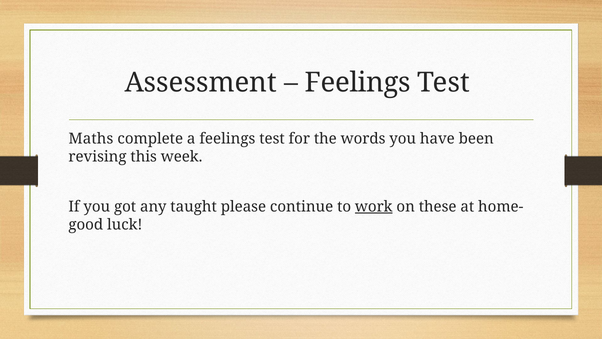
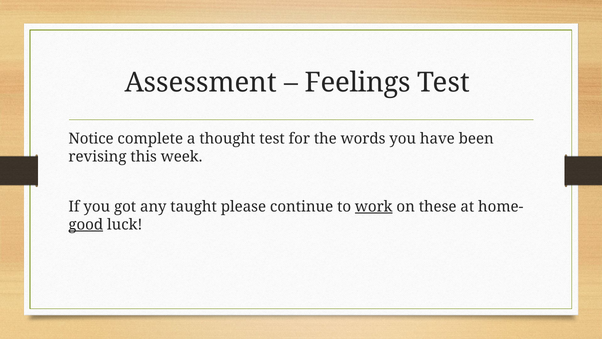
Maths: Maths -> Notice
a feelings: feelings -> thought
good underline: none -> present
